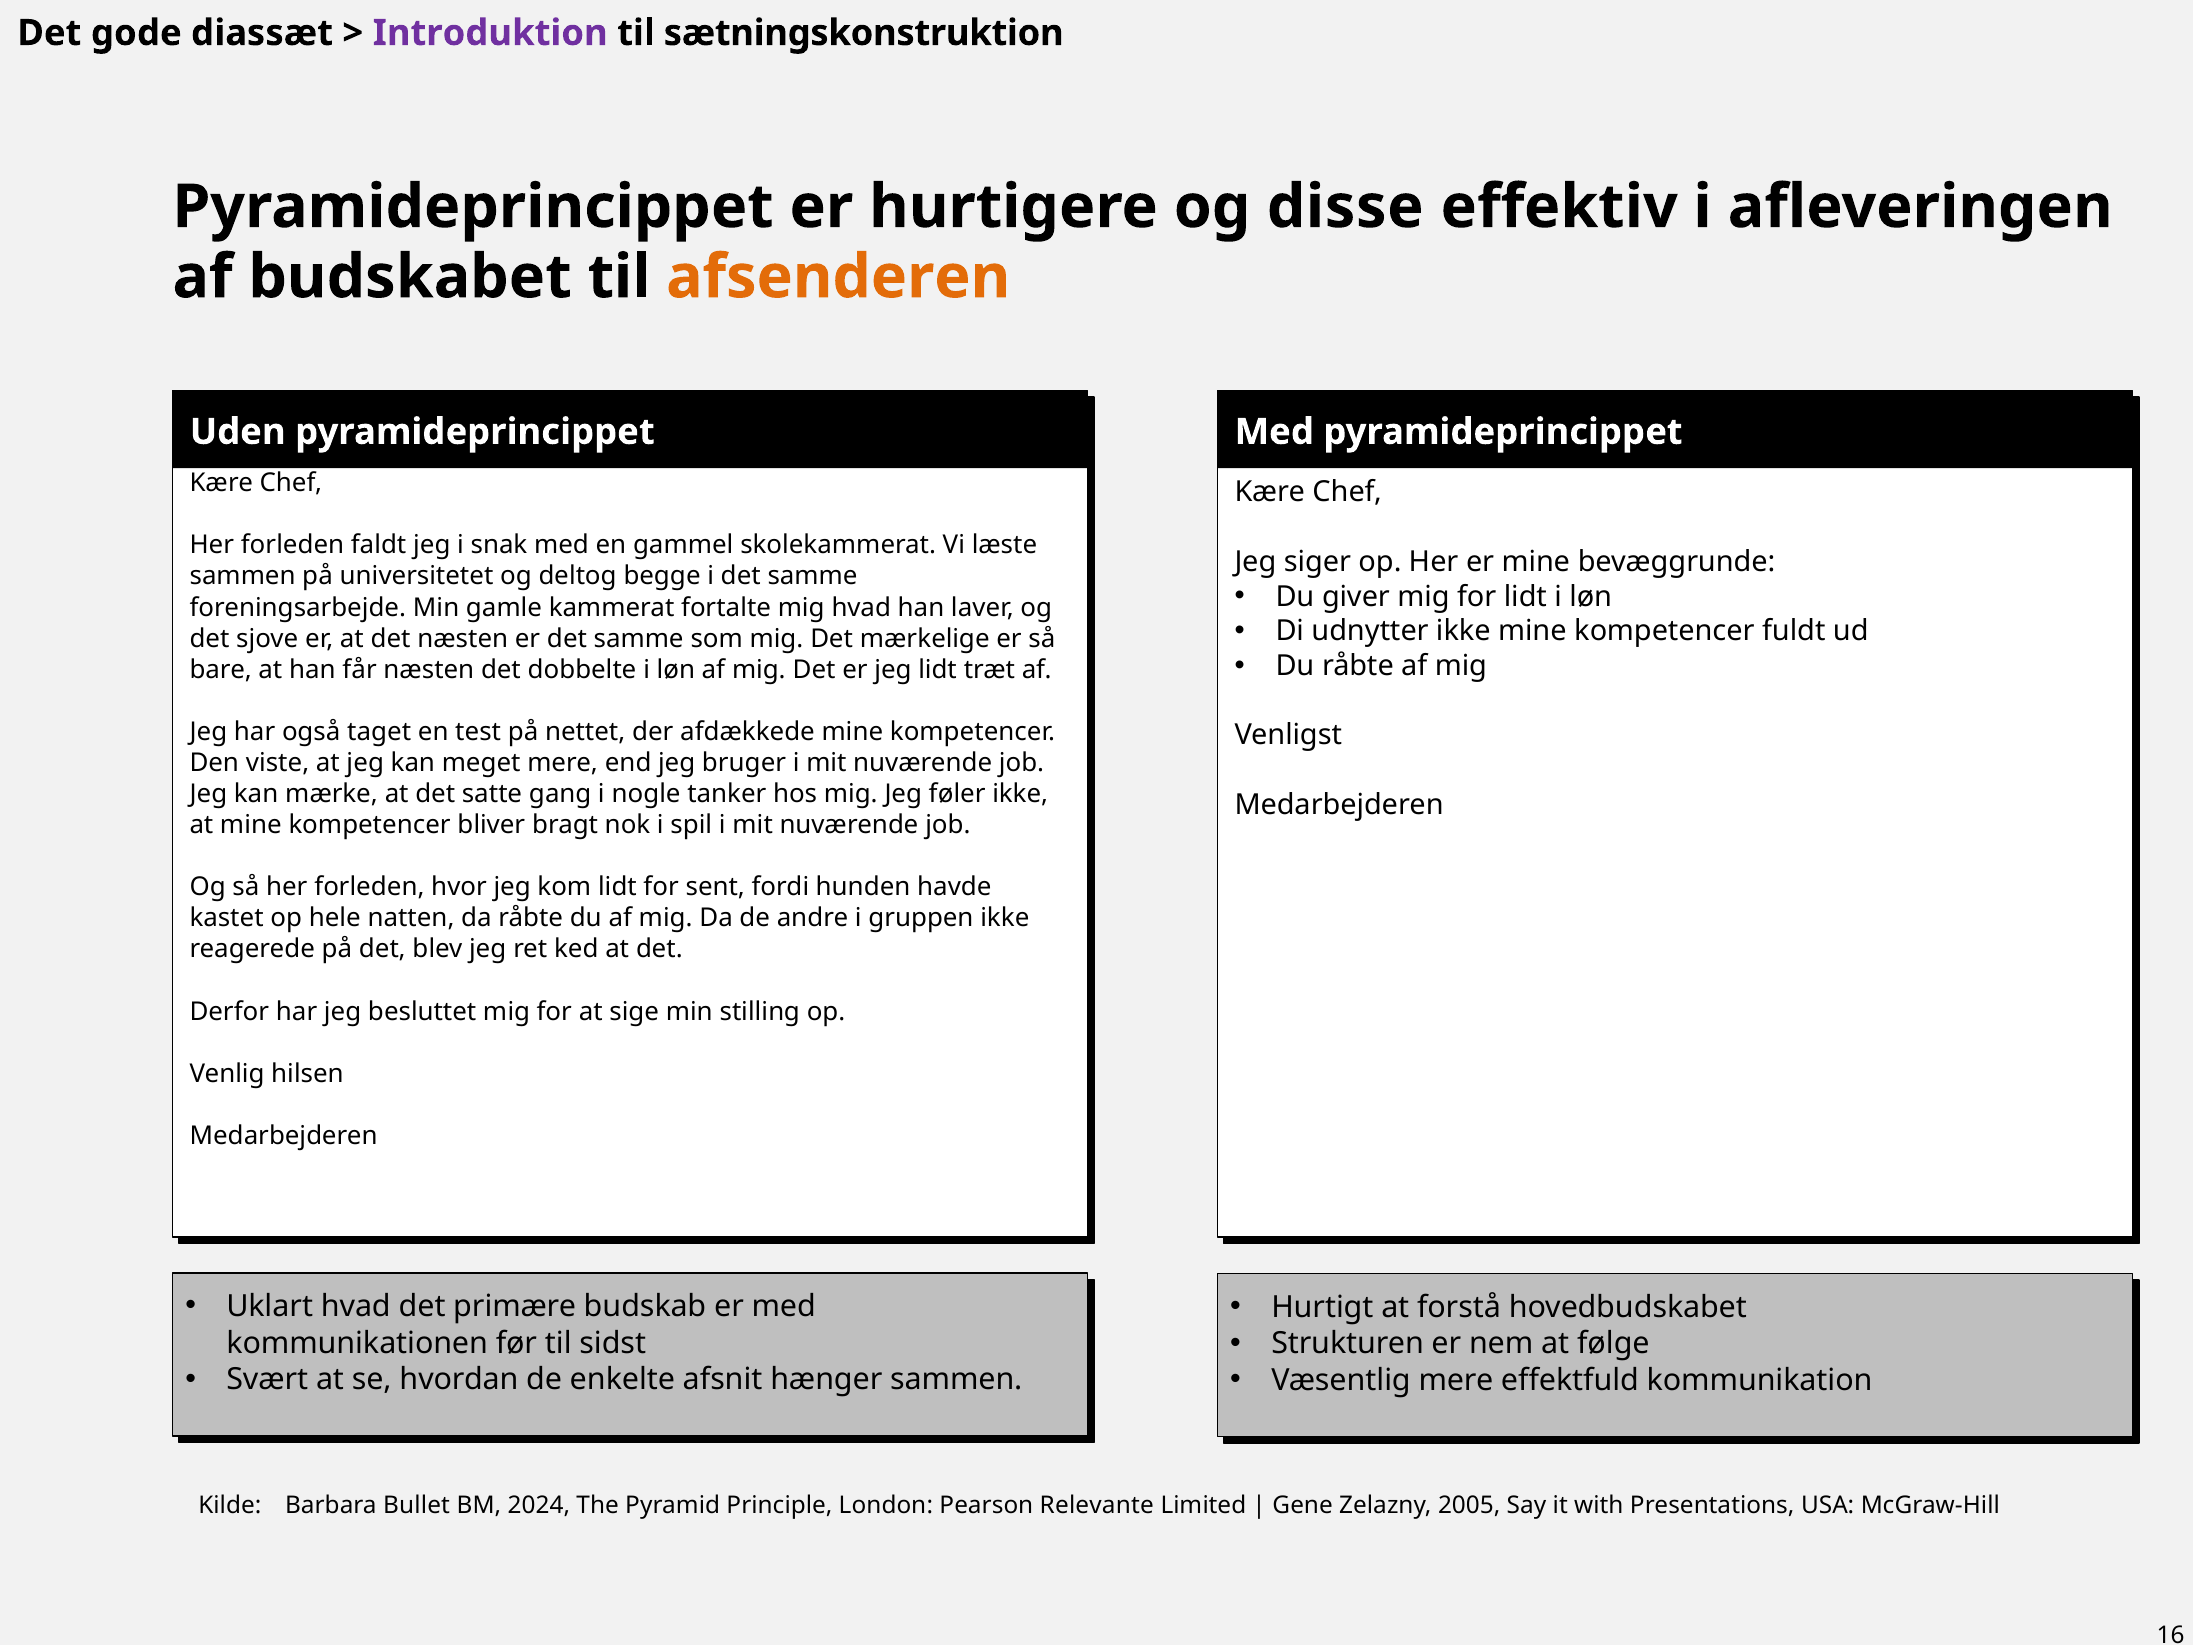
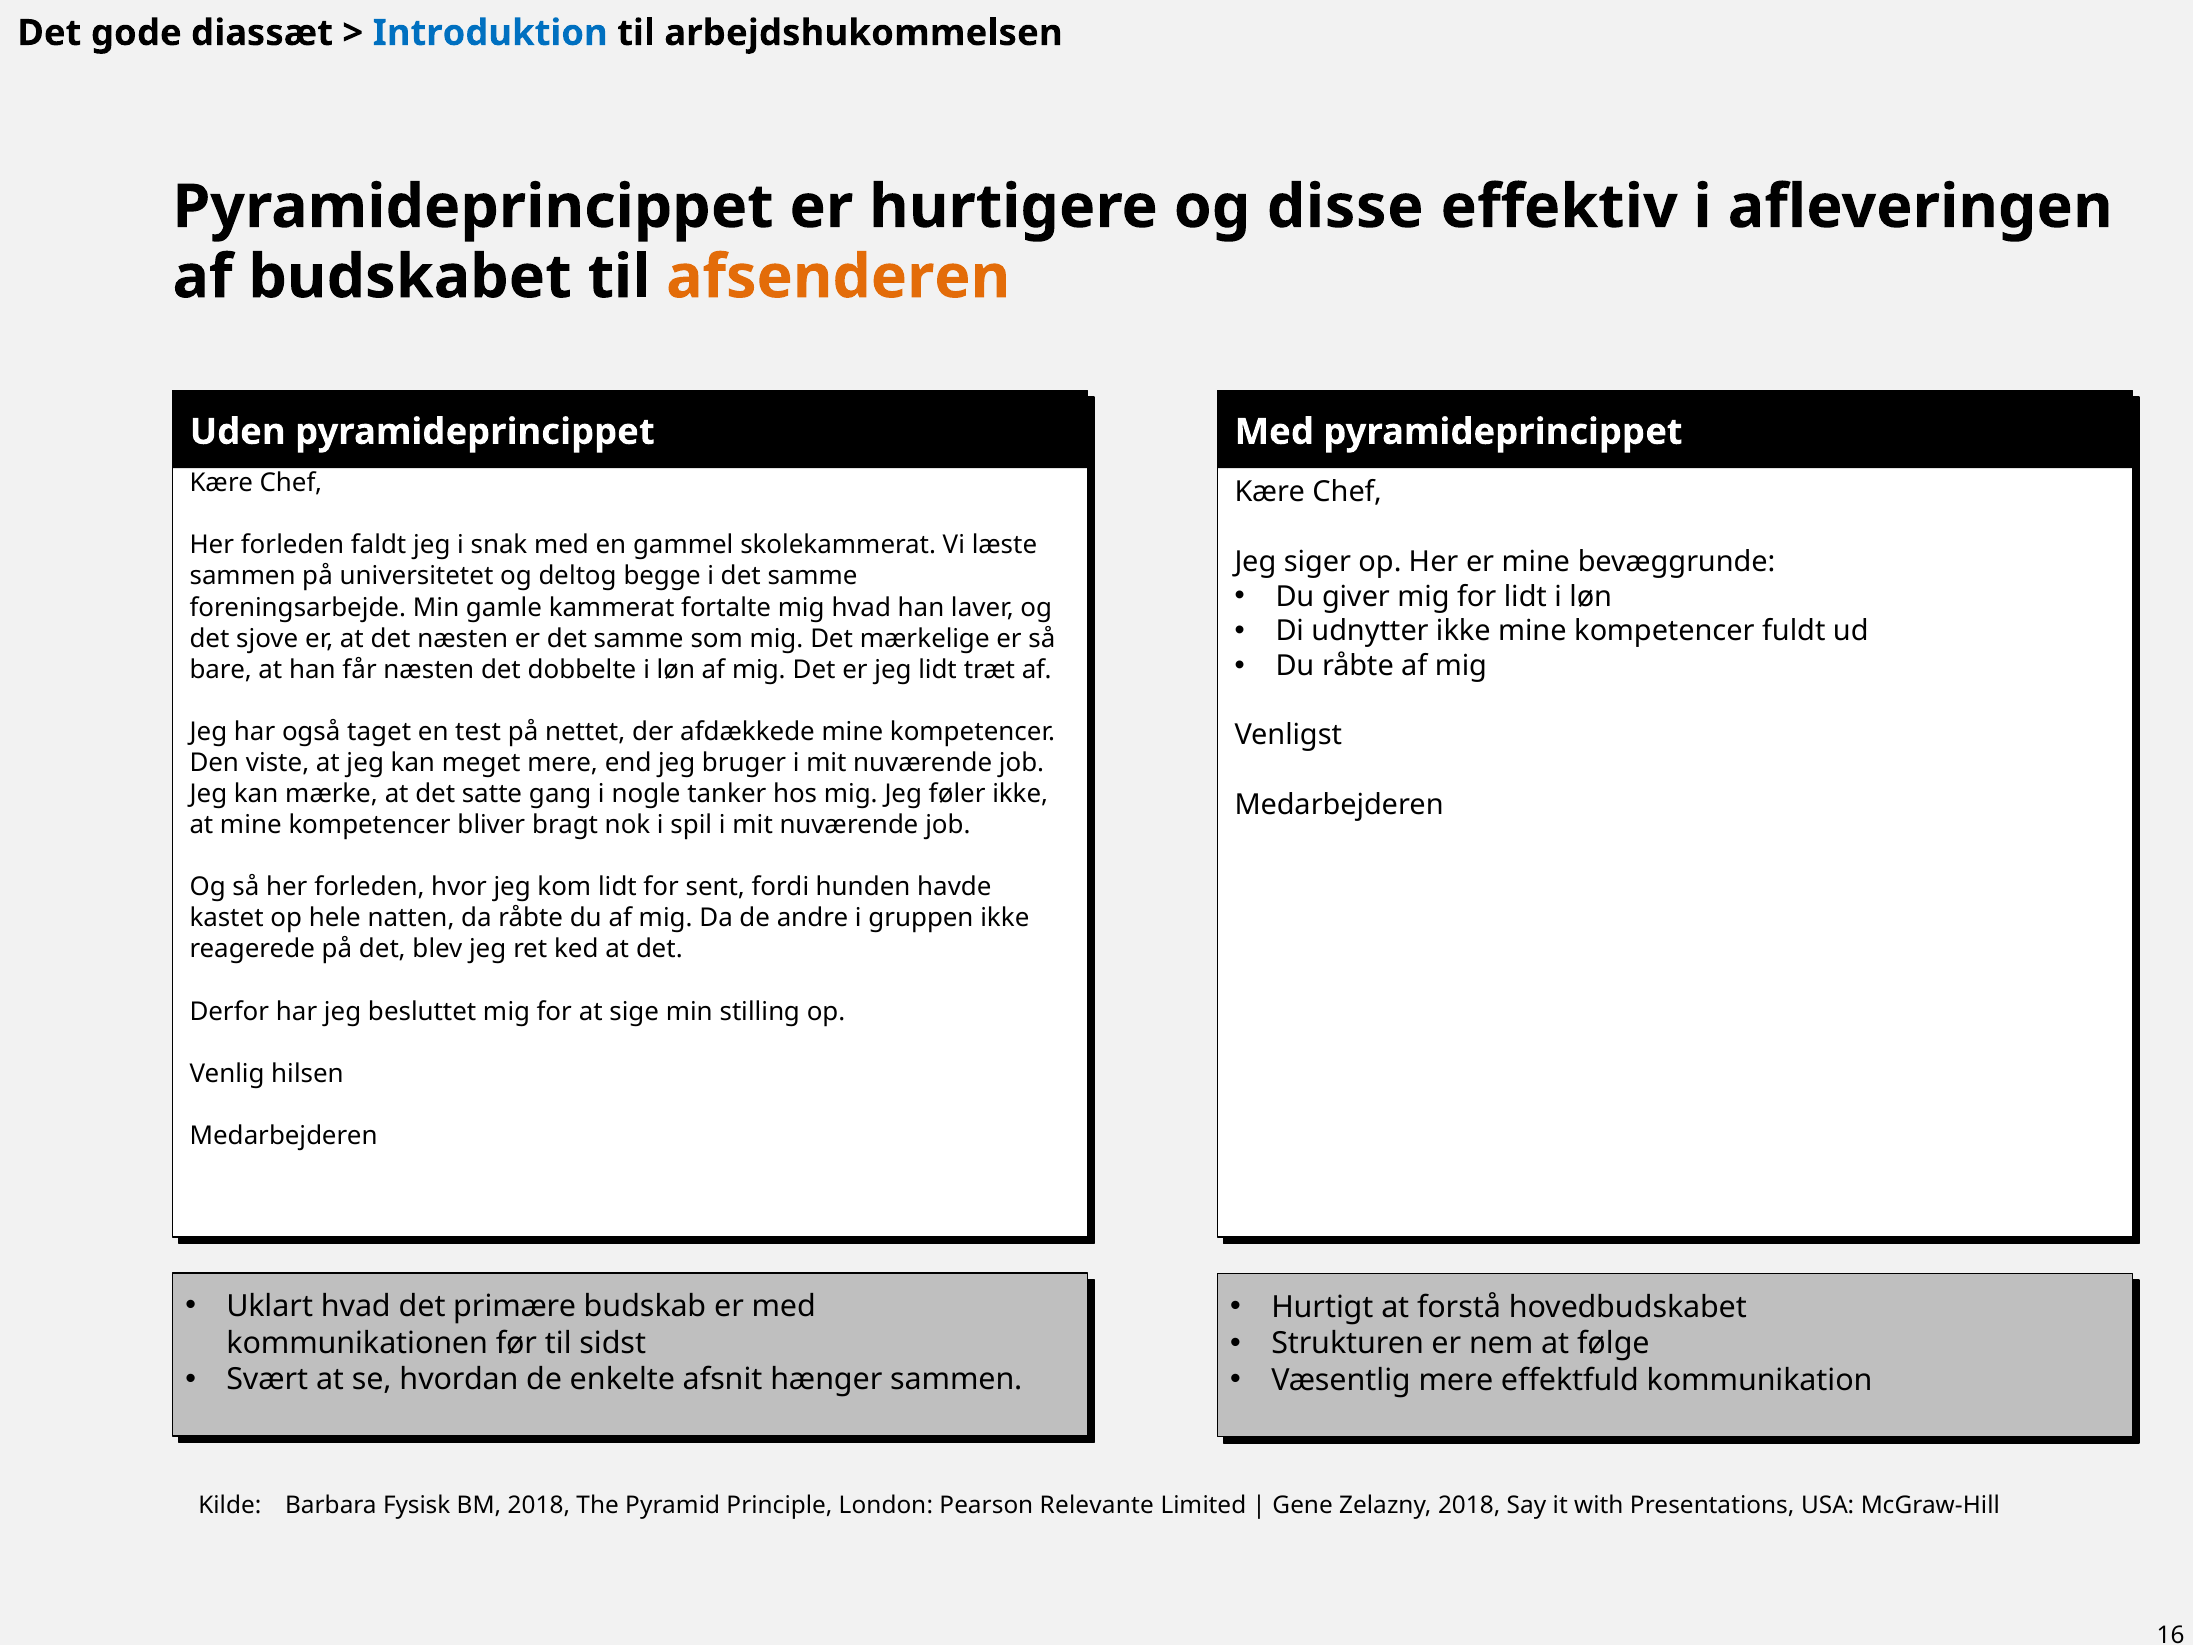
Introduktion colour: purple -> blue
sætningskonstruktion: sætningskonstruktion -> arbejdshukommelsen
Bullet: Bullet -> Fysisk
BM 2024: 2024 -> 2018
Zelazny 2005: 2005 -> 2018
